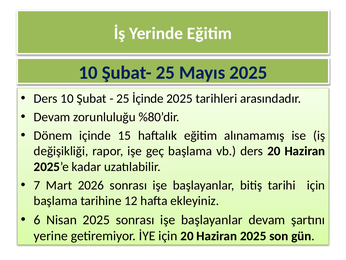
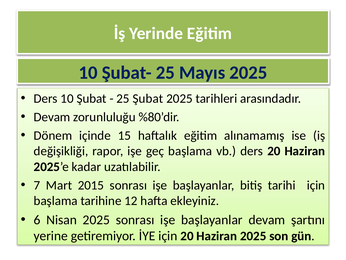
25 İçinde: İçinde -> Şubat
2026: 2026 -> 2015
